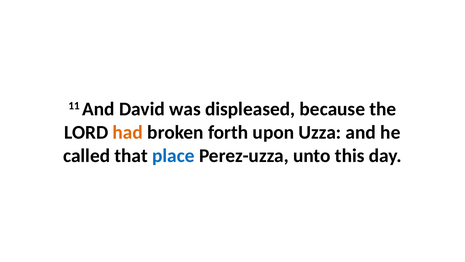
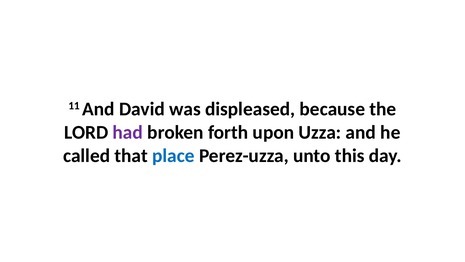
had colour: orange -> purple
